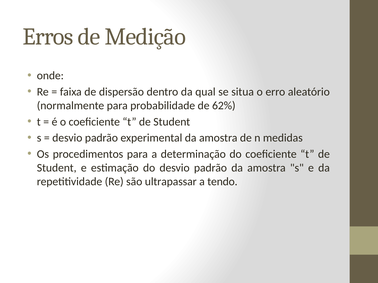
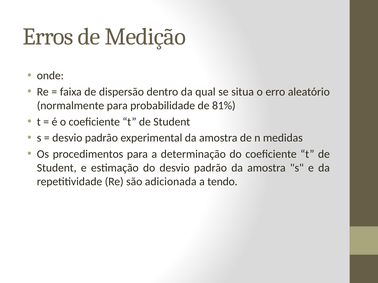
62%: 62% -> 81%
ultrapassar: ultrapassar -> adicionada
